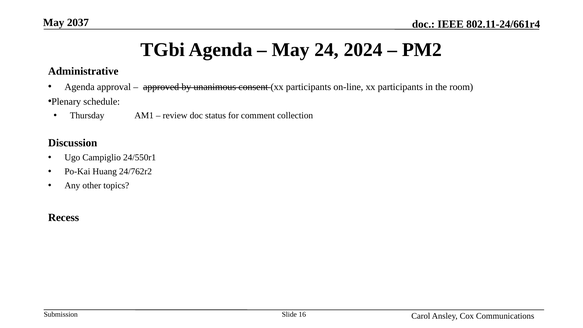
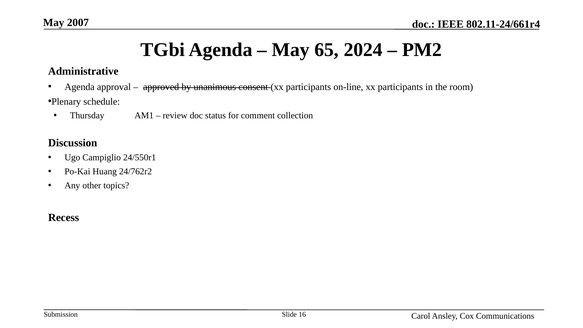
2037: 2037 -> 2007
24: 24 -> 65
